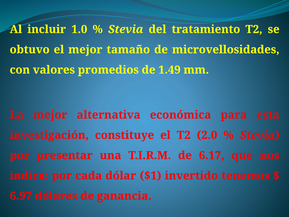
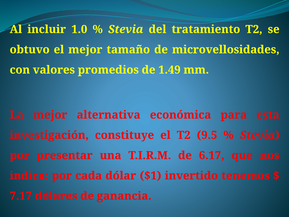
2.0: 2.0 -> 9.5
6.97: 6.97 -> 7.17
